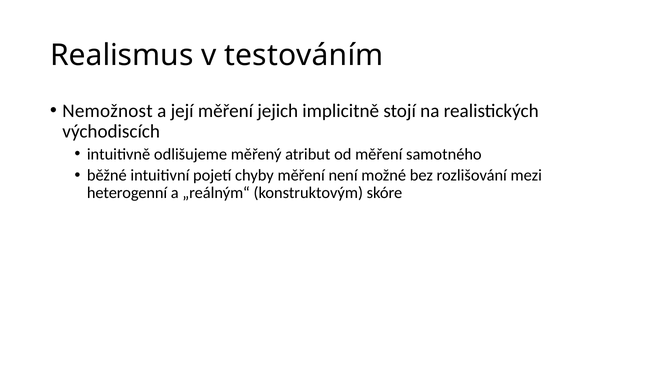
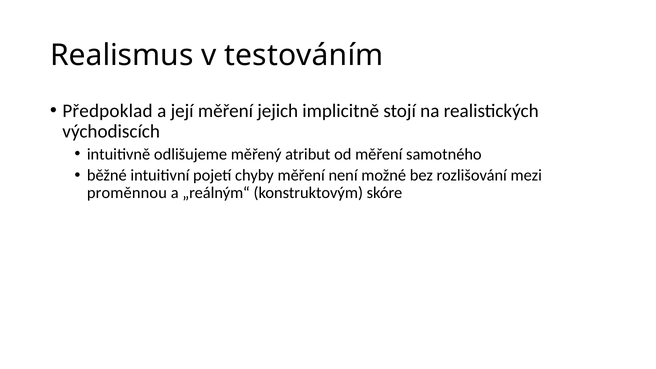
Nemožnost: Nemožnost -> Předpoklad
heterogenní: heterogenní -> proměnnou
